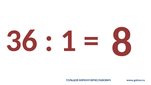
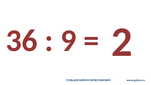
1: 1 -> 9
8: 8 -> 2
